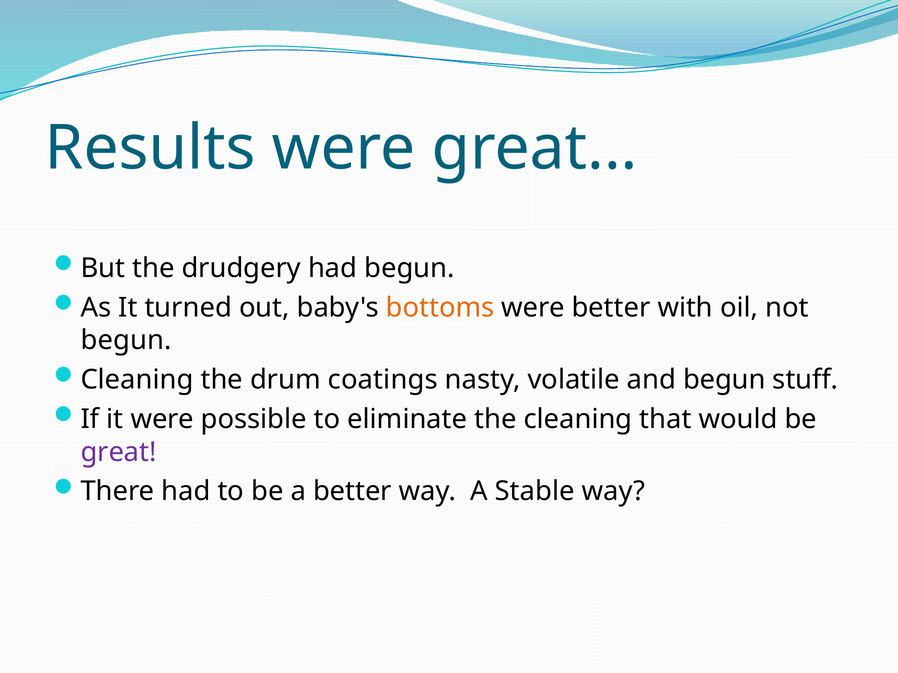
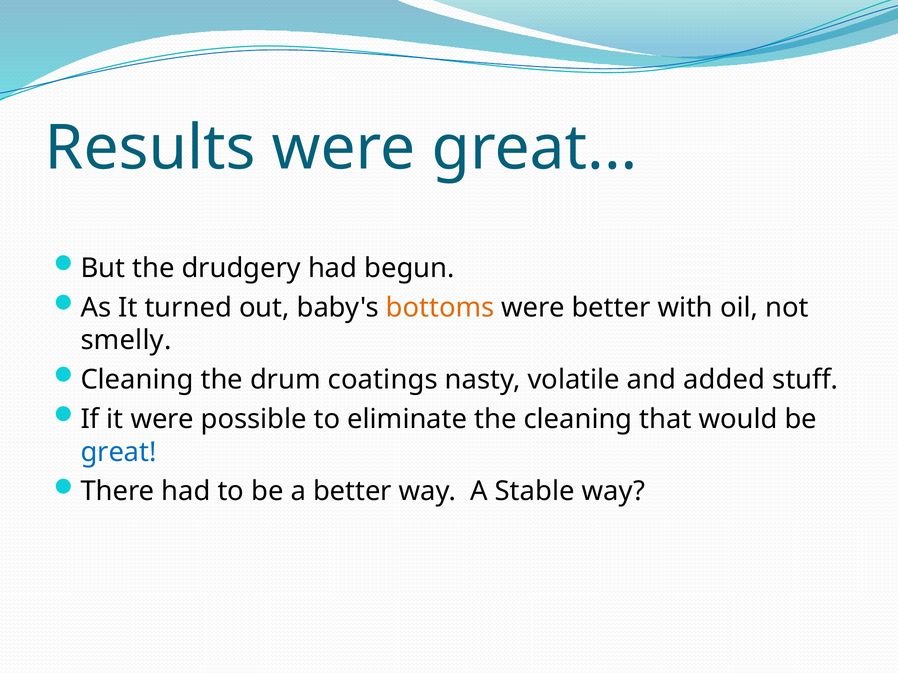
begun at (126, 341): begun -> smelly
and begun: begun -> added
great at (119, 452) colour: purple -> blue
